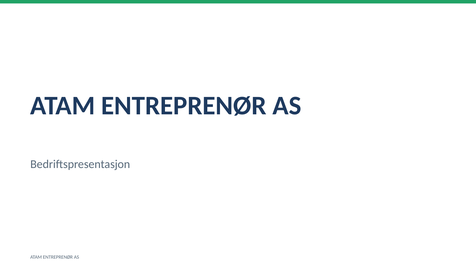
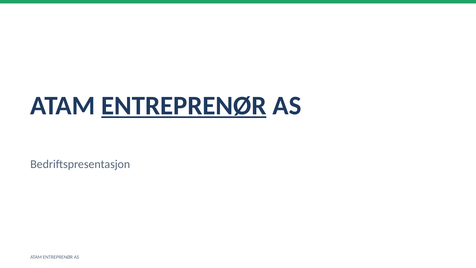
ENTREPRENØR at (184, 106) underline: none -> present
